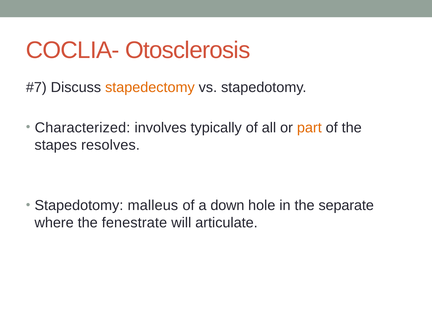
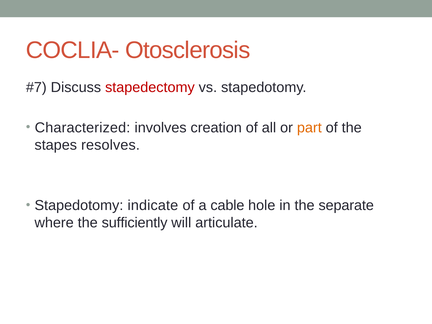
stapedectomy colour: orange -> red
typically: typically -> creation
malleus: malleus -> indicate
down: down -> cable
fenestrate: fenestrate -> sufficiently
